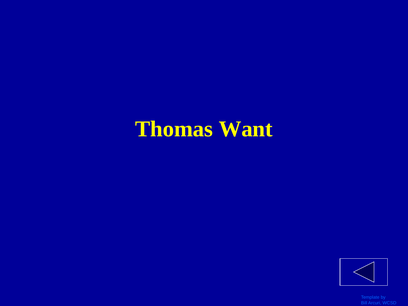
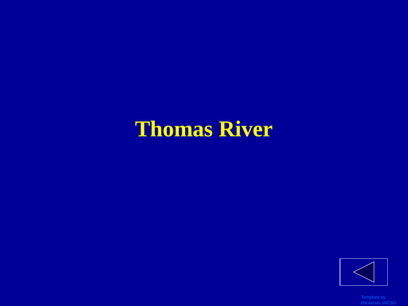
Want: Want -> River
